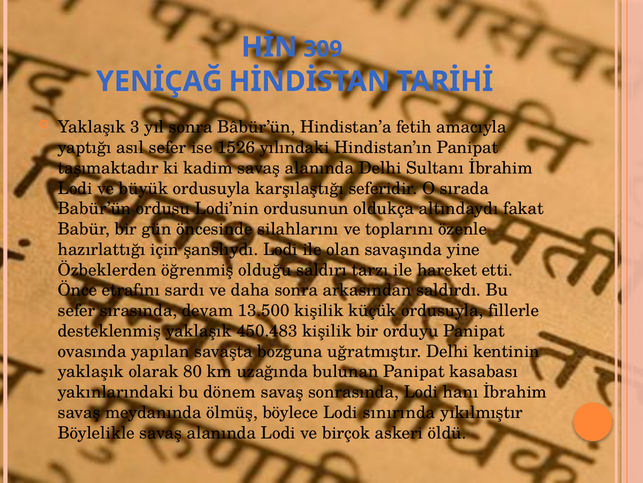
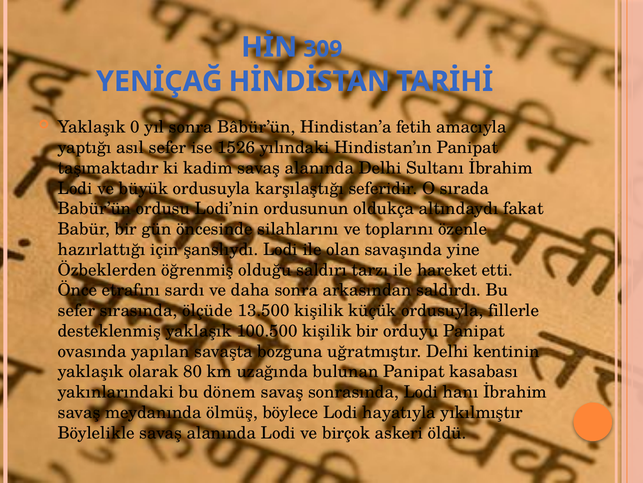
3: 3 -> 0
devam: devam -> ölçüde
450.483: 450.483 -> 100.500
sınırında: sınırında -> hayatıyla
